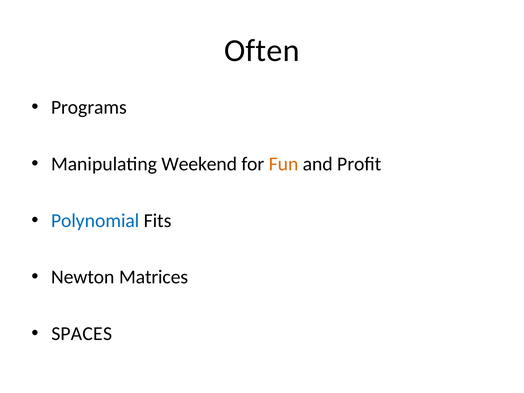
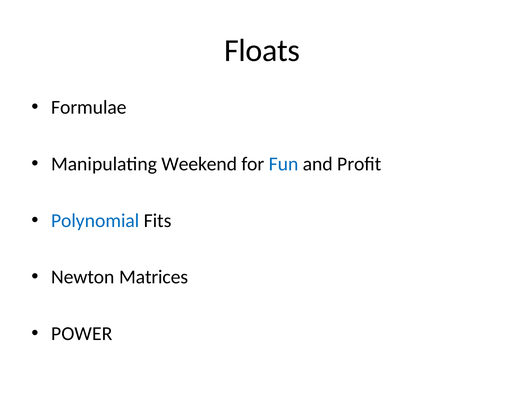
Often: Often -> Floats
Programs: Programs -> Formulae
Fun colour: orange -> blue
SPACES: SPACES -> POWER
